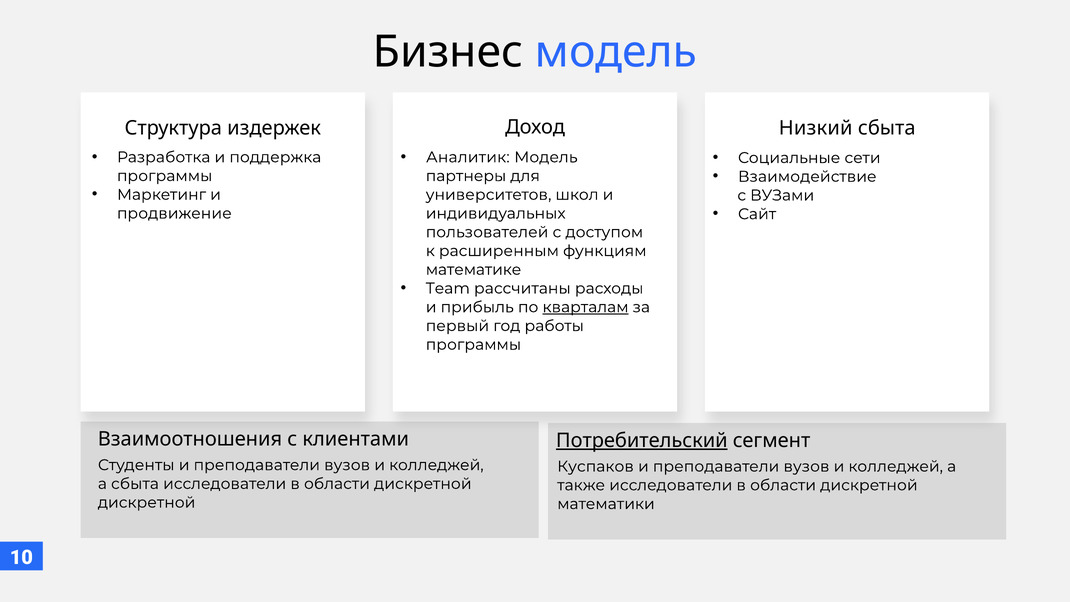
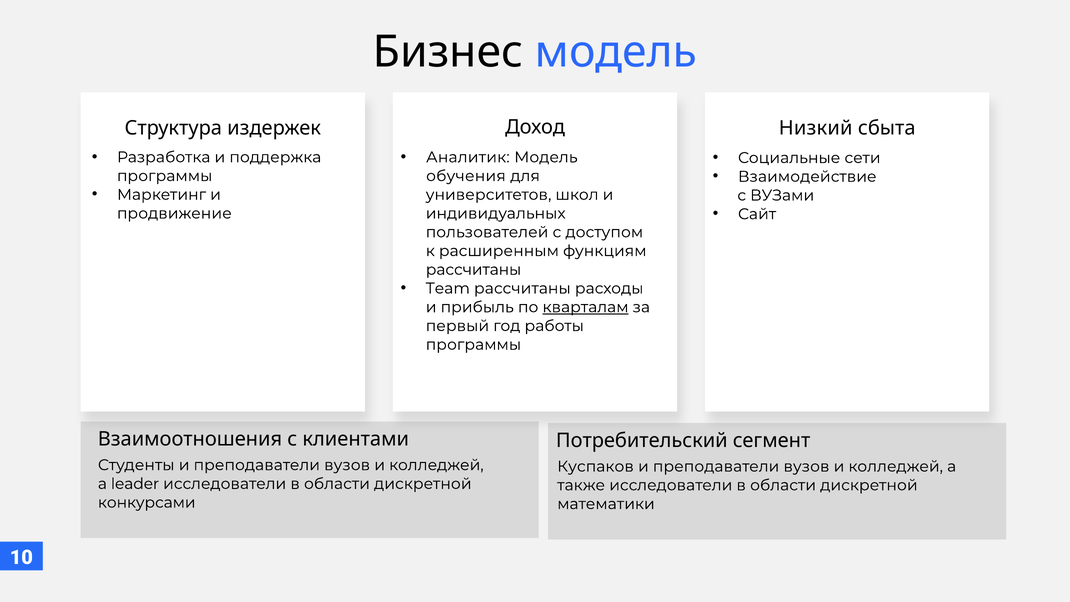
партнеры: партнеры -> обучения
математике at (474, 270): математике -> рассчитаны
Потребительский underline: present -> none
а сбыта: сбыта -> leader
дискретной at (147, 502): дискретной -> конкурсами
